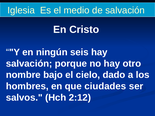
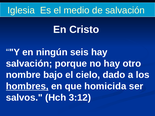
hombres underline: none -> present
ciudades: ciudades -> homicida
2:12: 2:12 -> 3:12
